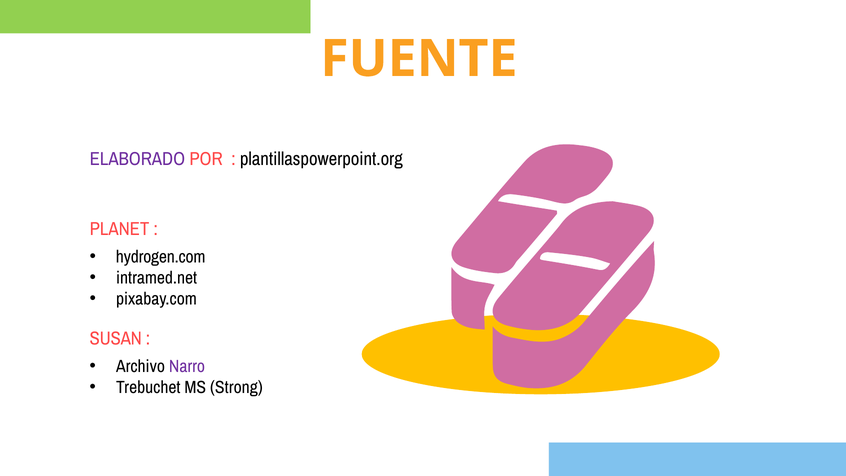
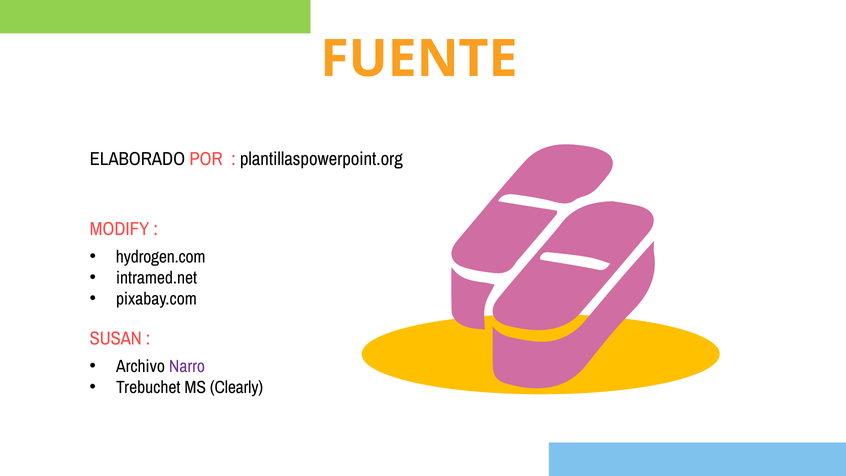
ELABORADO colour: purple -> black
PLANET: PLANET -> MODIFY
Strong: Strong -> Clearly
